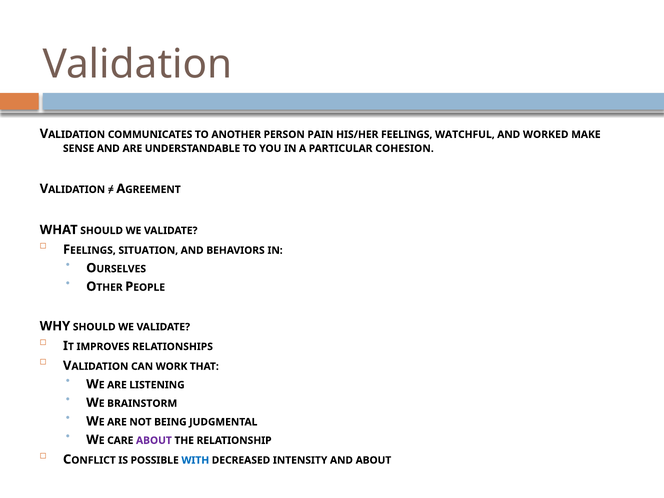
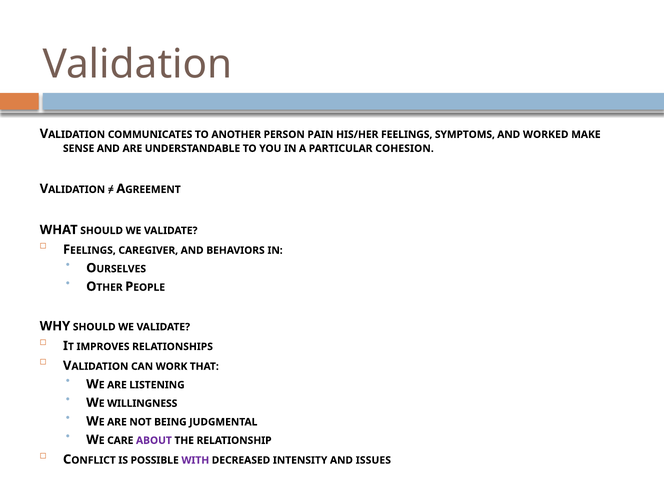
WATCHFUL: WATCHFUL -> SYMPTOMS
SITUATION: SITUATION -> CAREGIVER
BRAINSTORM: BRAINSTORM -> WILLINGNESS
WITH colour: blue -> purple
AND ABOUT: ABOUT -> ISSUES
